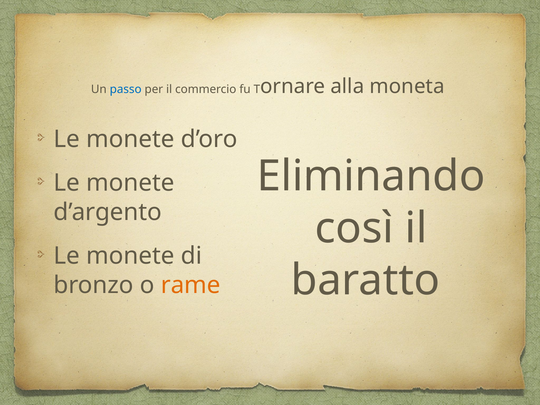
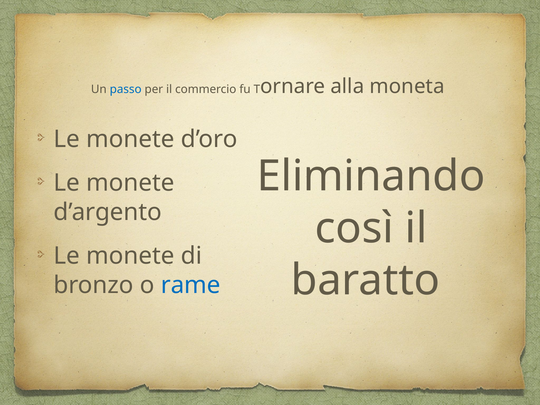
rame colour: orange -> blue
